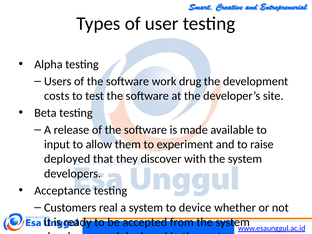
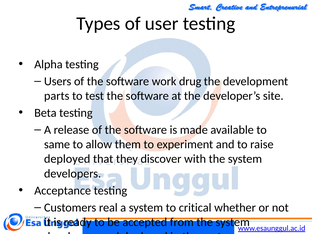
costs: costs -> parts
input: input -> same
device: device -> critical
